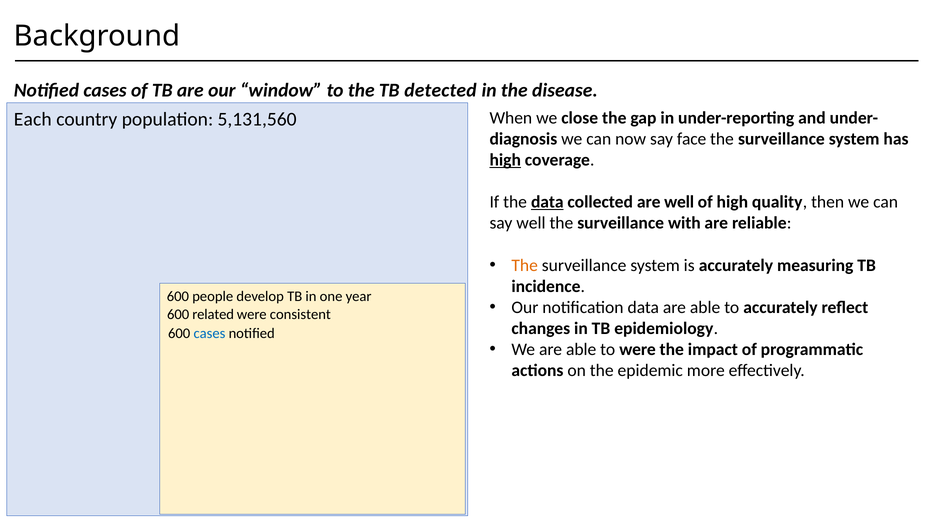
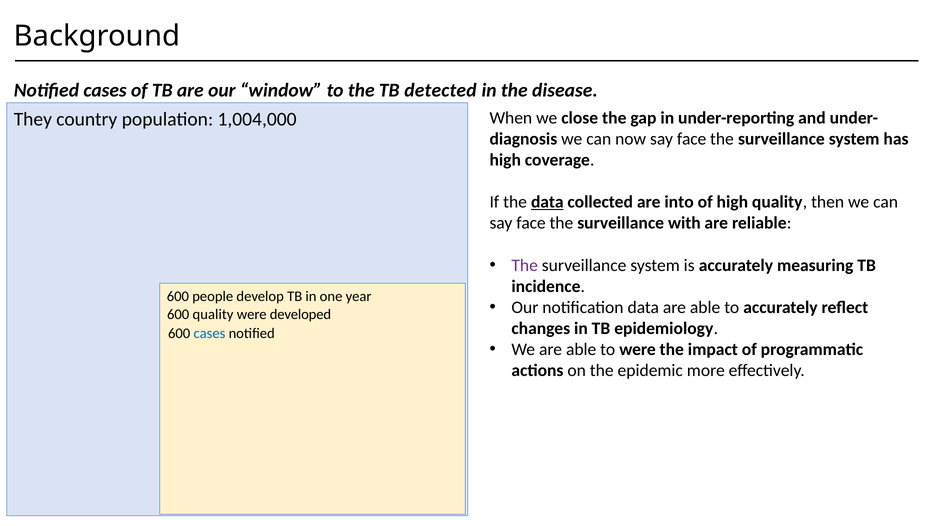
Each: Each -> They
5,131,560: 5,131,560 -> 1,004,000
high at (505, 160) underline: present -> none
are well: well -> into
well at (531, 223): well -> face
The at (525, 266) colour: orange -> purple
600 related: related -> quality
consistent: consistent -> developed
